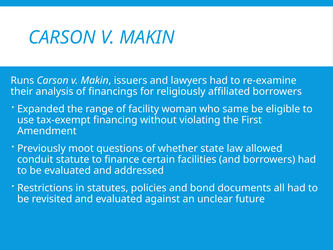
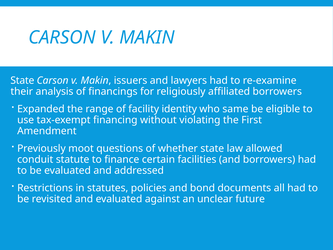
Runs at (22, 81): Runs -> State
woman: woman -> identity
